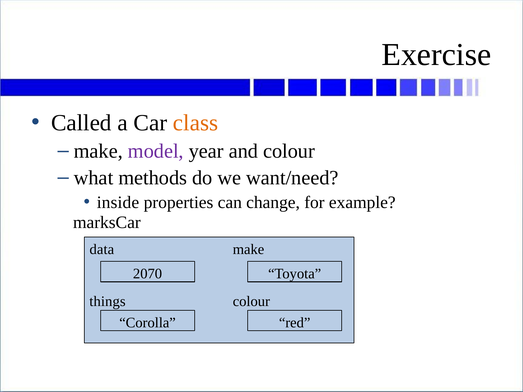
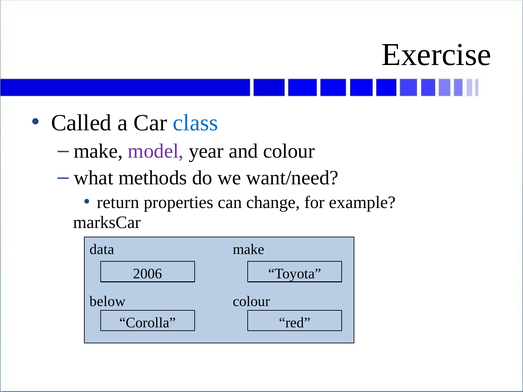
class colour: orange -> blue
inside: inside -> return
2070: 2070 -> 2006
things: things -> below
